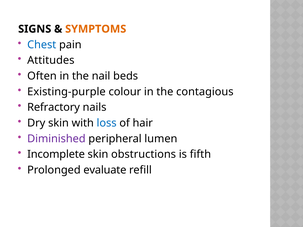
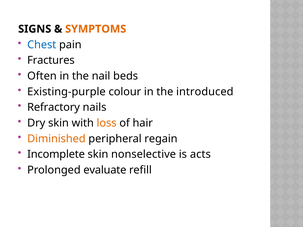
Attitudes: Attitudes -> Fractures
contagious: contagious -> introduced
loss colour: blue -> orange
Diminished colour: purple -> orange
lumen: lumen -> regain
obstructions: obstructions -> nonselective
fifth: fifth -> acts
